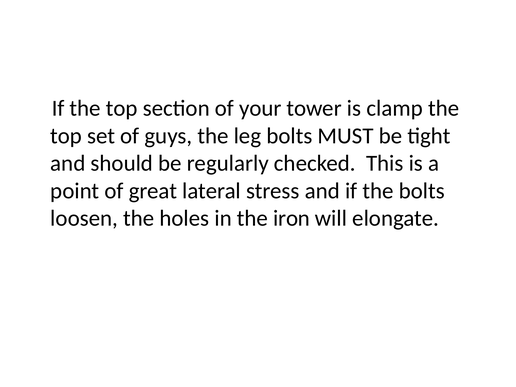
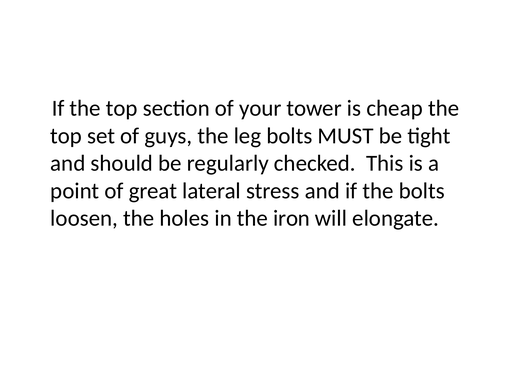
clamp: clamp -> cheap
